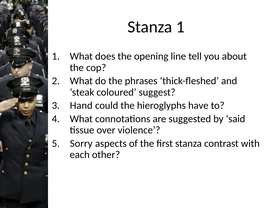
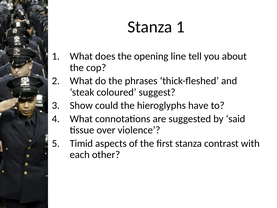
Hand: Hand -> Show
Sorry: Sorry -> Timid
